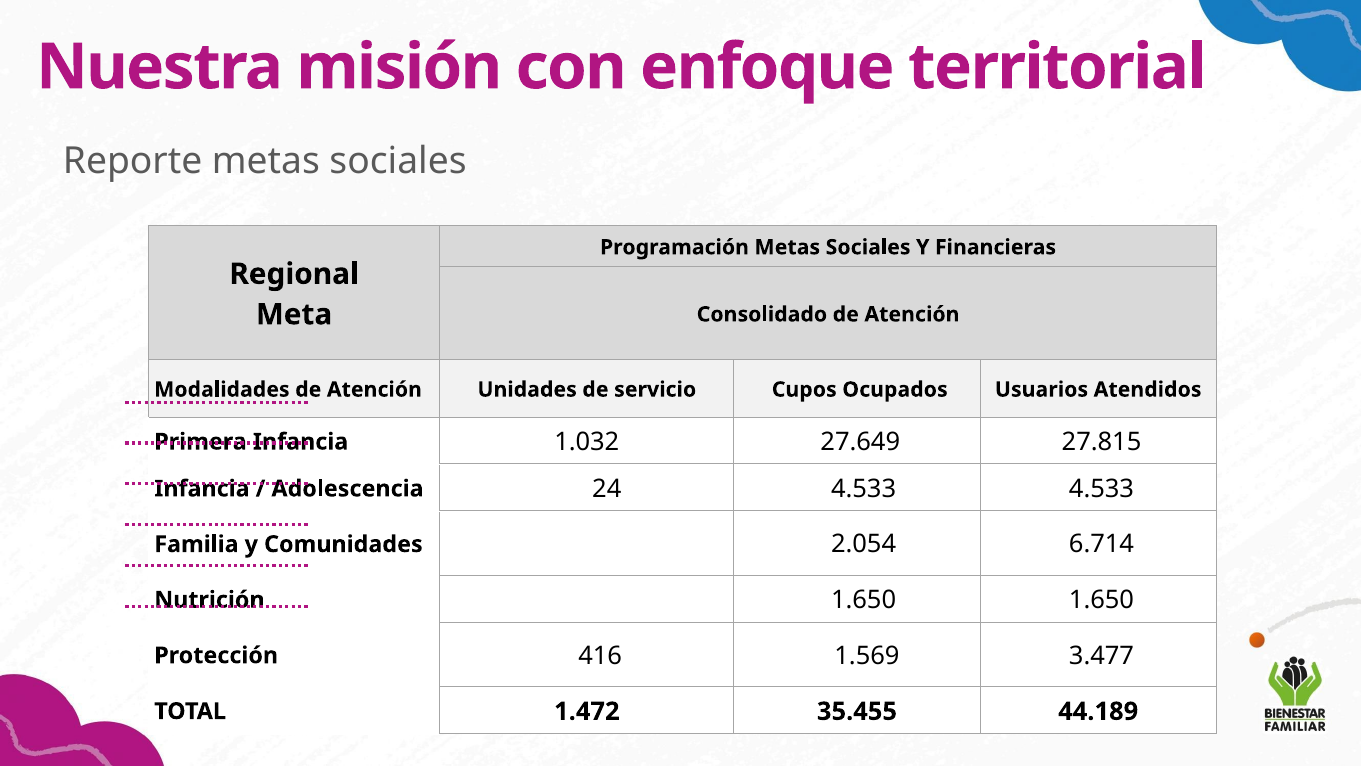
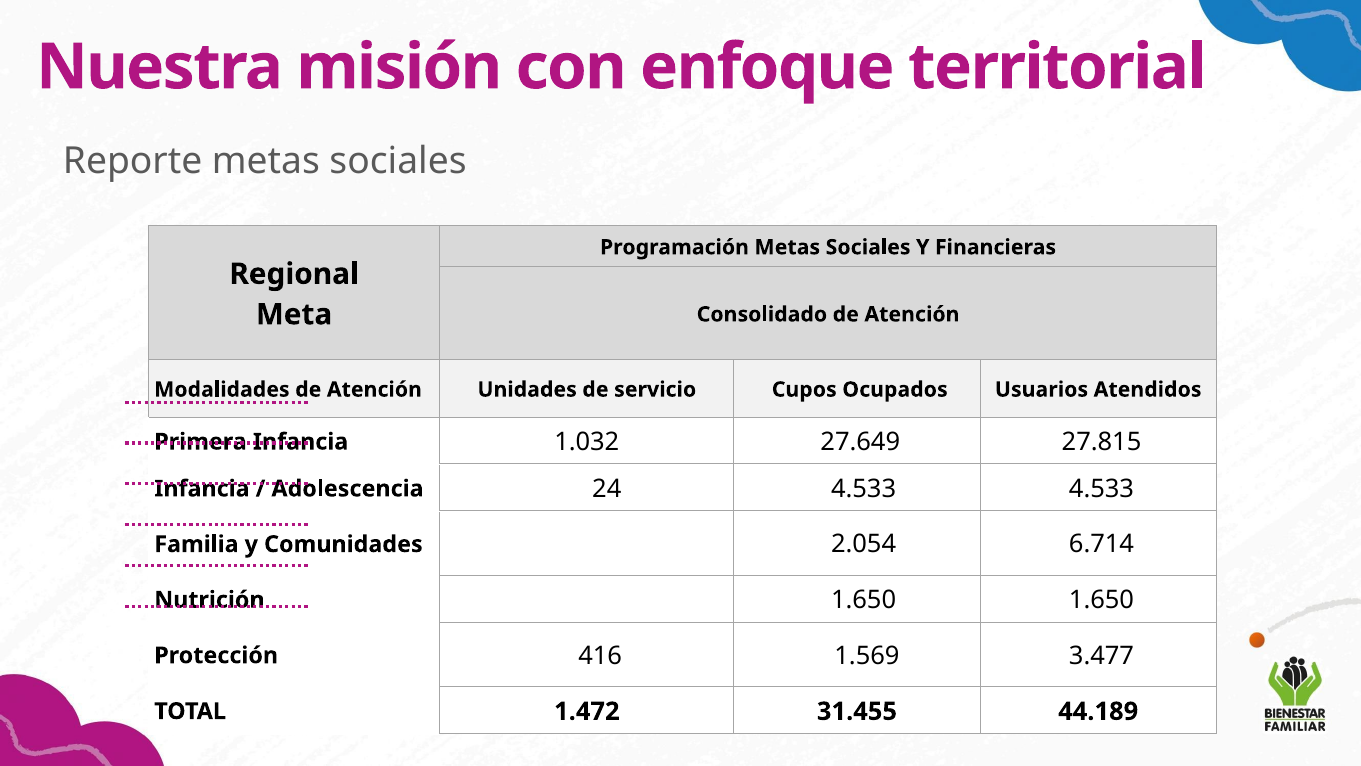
35.455: 35.455 -> 31.455
